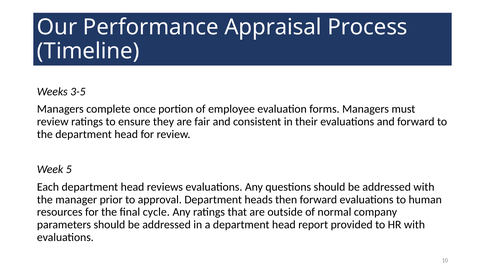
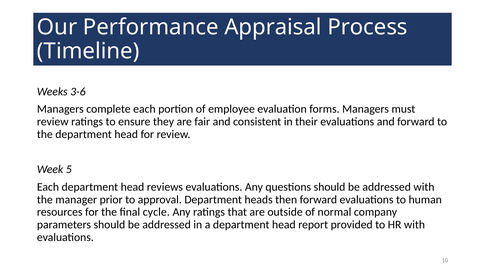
3-5: 3-5 -> 3-6
complete once: once -> each
